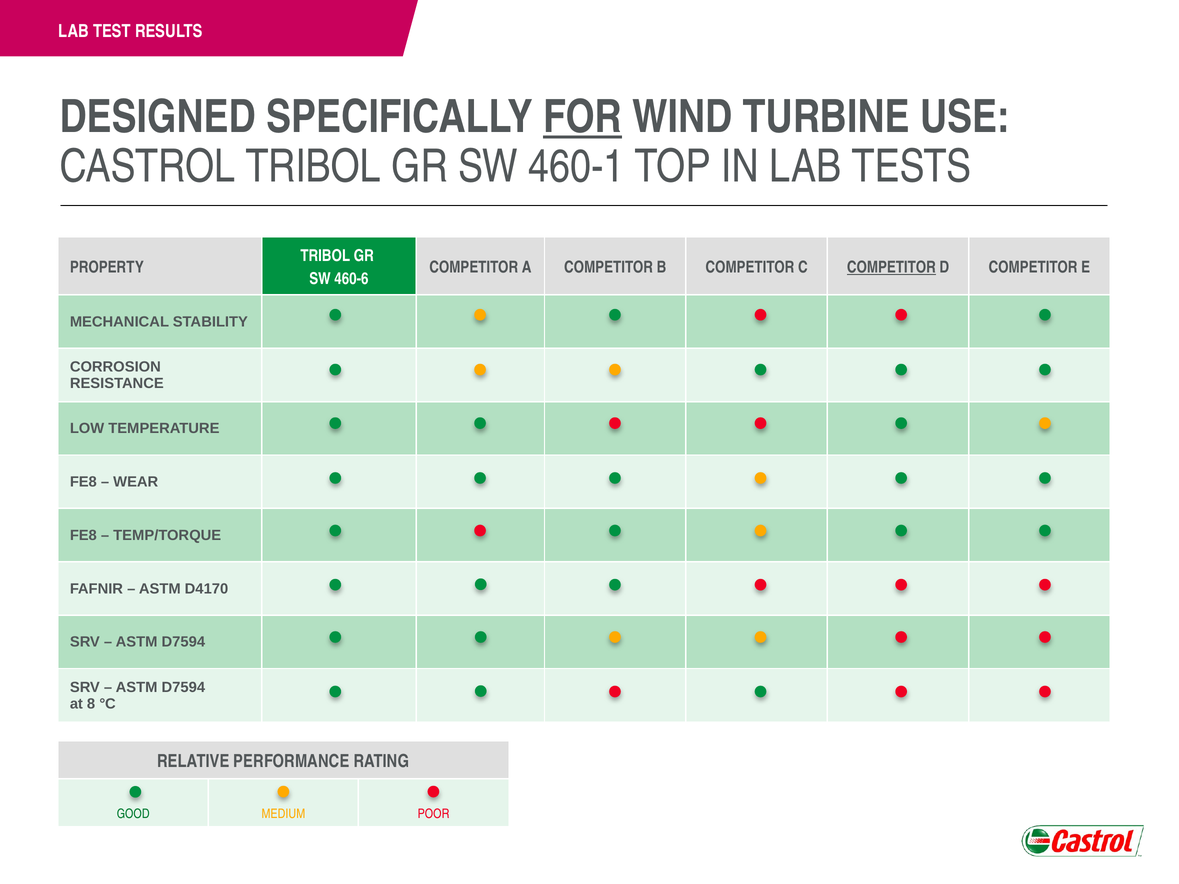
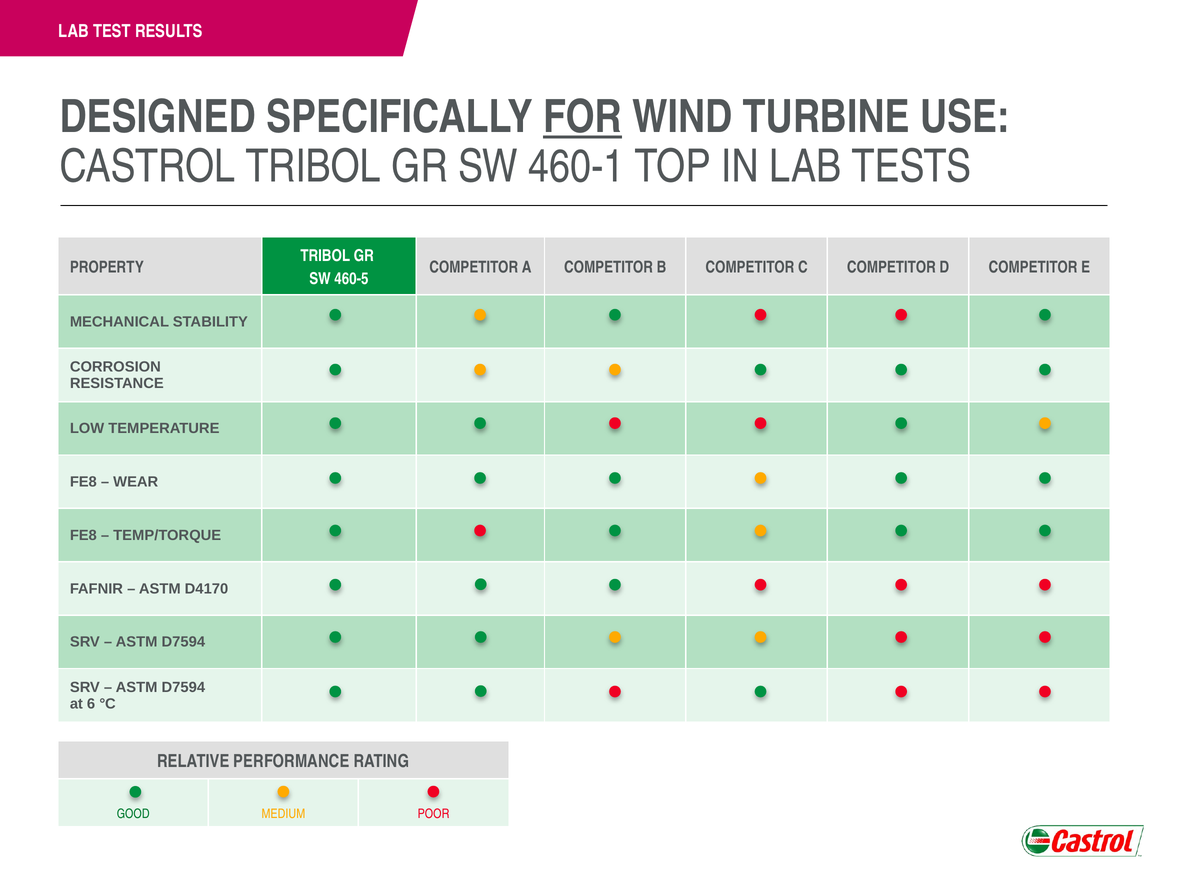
COMPETITOR at (891, 267) underline: present -> none
460-6: 460-6 -> 460-5
8: 8 -> 6
